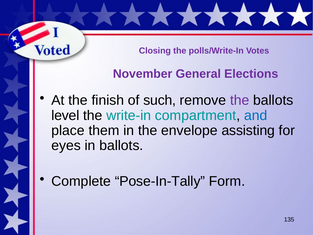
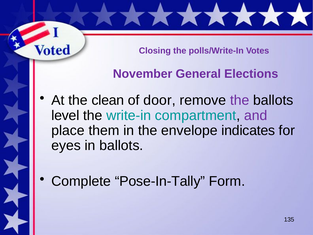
finish: finish -> clean
such: such -> door
and colour: blue -> purple
assisting: assisting -> indicates
